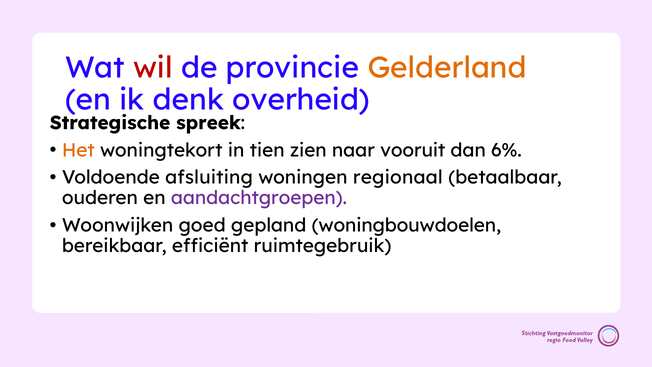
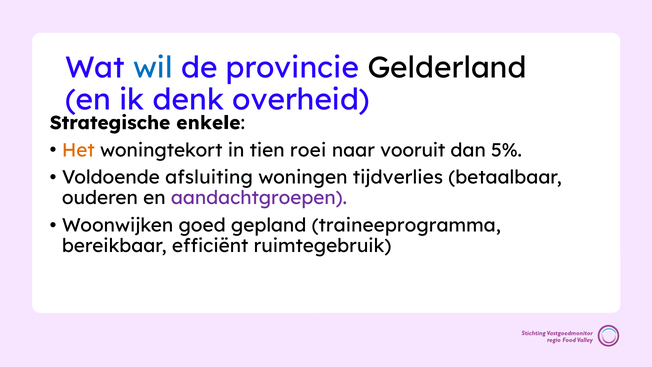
wil colour: red -> blue
Gelderland colour: orange -> black
spreek: spreek -> enkele
zien: zien -> roei
6%: 6% -> 5%
regionaal: regionaal -> tijdverlies
woningbouwdoelen: woningbouwdoelen -> traineeprogramma
